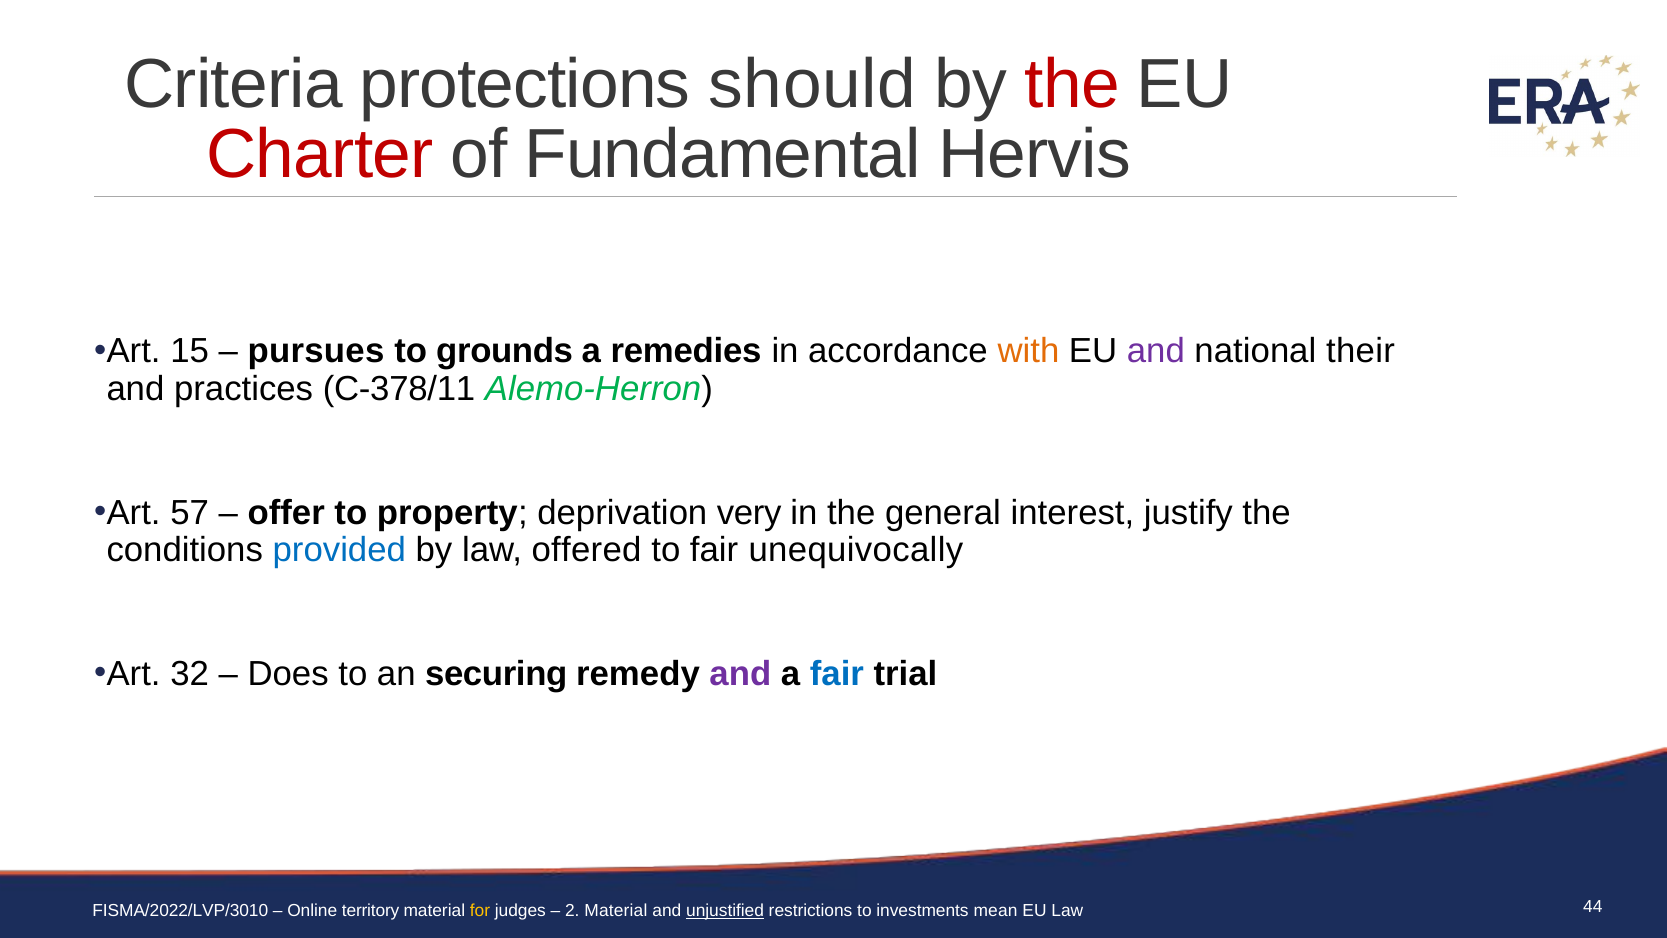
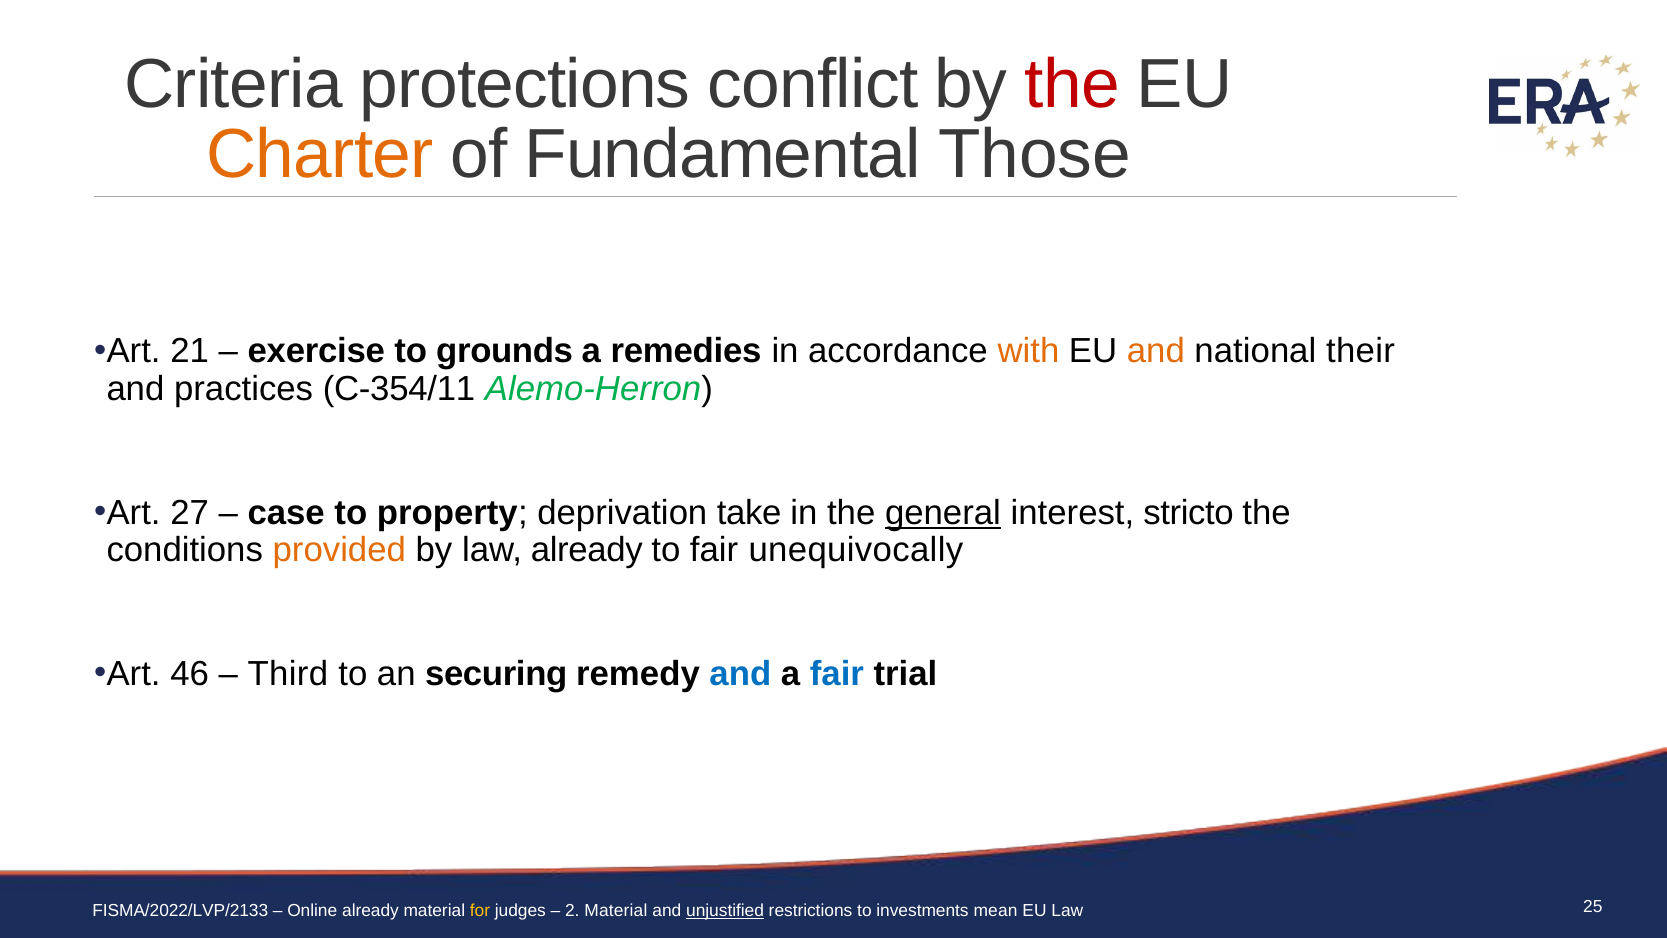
should: should -> conflict
Charter colour: red -> orange
Hervis: Hervis -> Those
15: 15 -> 21
pursues: pursues -> exercise
and at (1156, 351) colour: purple -> orange
C-378/11: C-378/11 -> C-354/11
57: 57 -> 27
offer: offer -> case
very: very -> take
general underline: none -> present
justify: justify -> stricto
provided colour: blue -> orange
law offered: offered -> already
32: 32 -> 46
Does: Does -> Third
and at (740, 674) colour: purple -> blue
FISMA/2022/LVP/3010: FISMA/2022/LVP/3010 -> FISMA/2022/LVP/2133
Online territory: territory -> already
44: 44 -> 25
